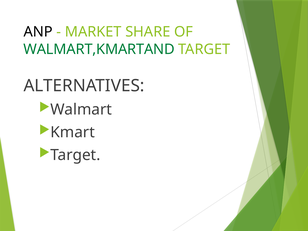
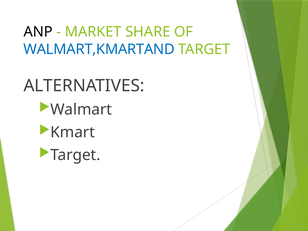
WALMART,KMARTAND colour: green -> blue
